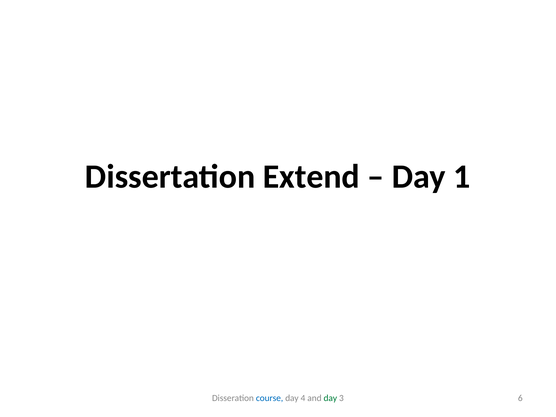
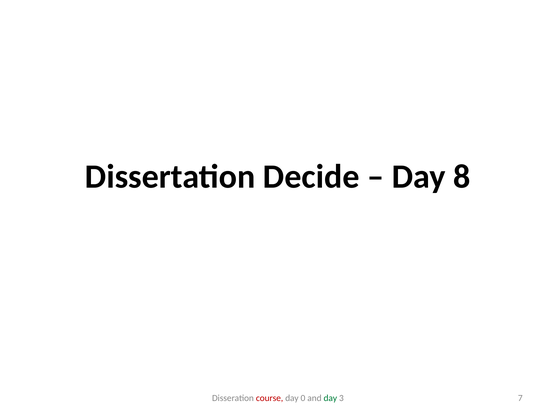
Extend: Extend -> Decide
1: 1 -> 8
course colour: blue -> red
4: 4 -> 0
6: 6 -> 7
